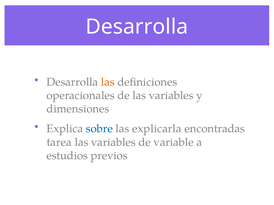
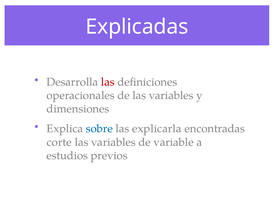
Desarrolla at (137, 27): Desarrolla -> Explicadas
las at (108, 82) colour: orange -> red
tarea: tarea -> corte
